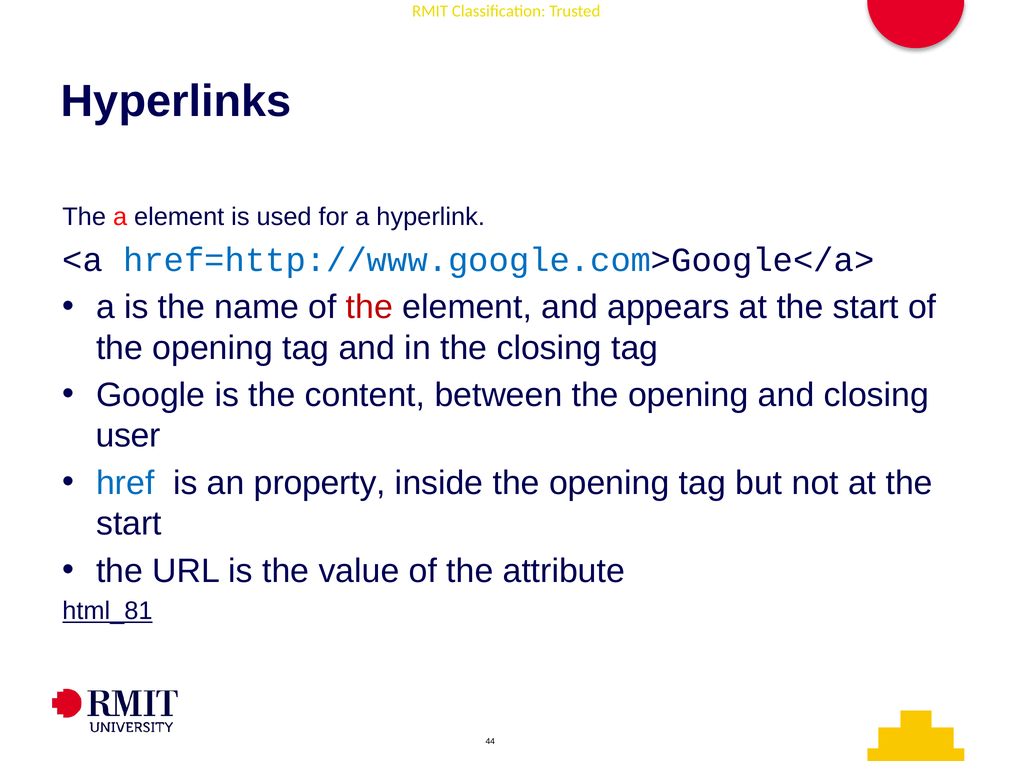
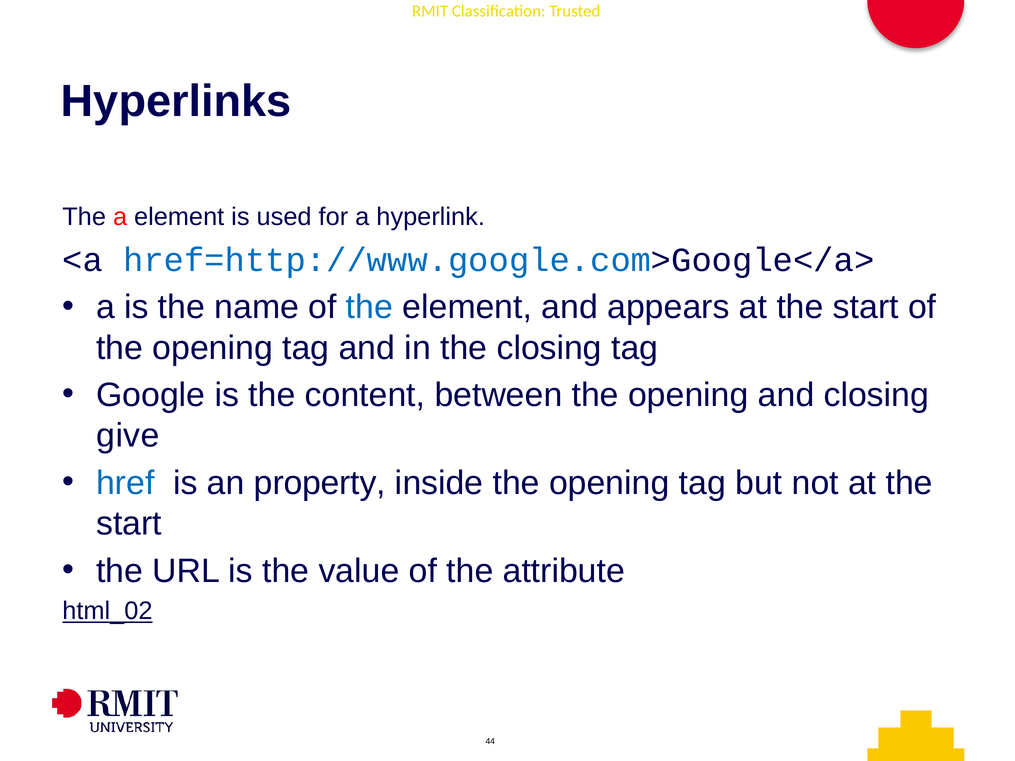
the at (370, 307) colour: red -> blue
user: user -> give
html_81: html_81 -> html_02
